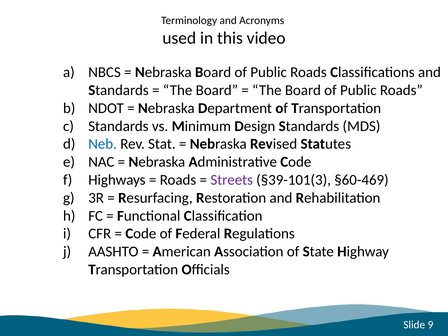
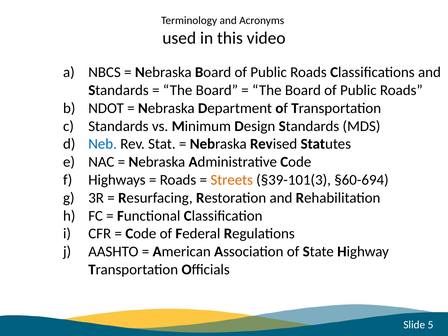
Streets colour: purple -> orange
§60-469: §60-469 -> §60-694
9: 9 -> 5
